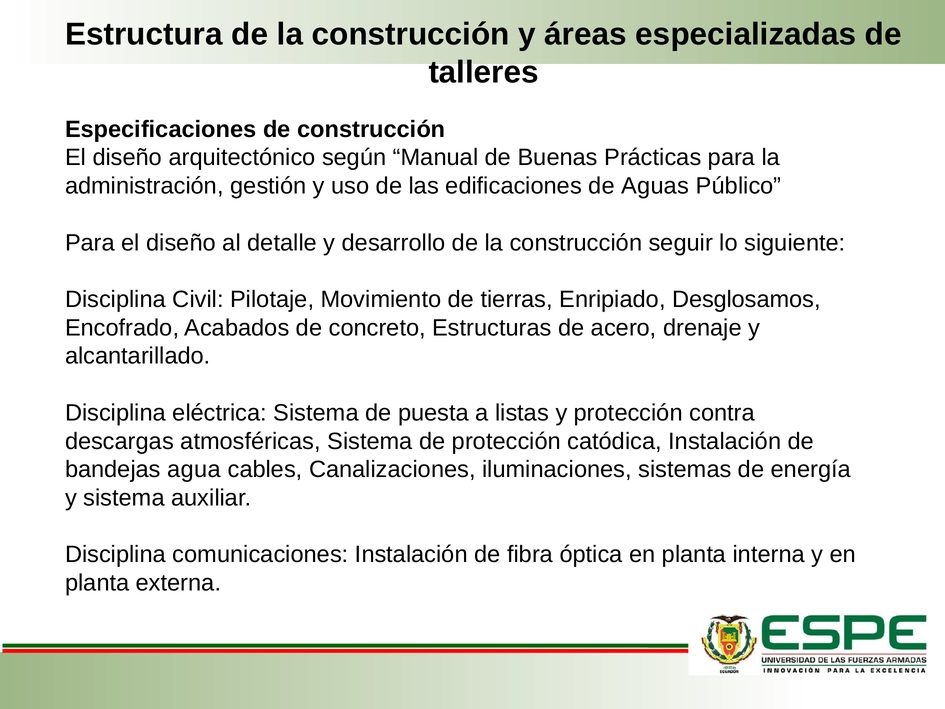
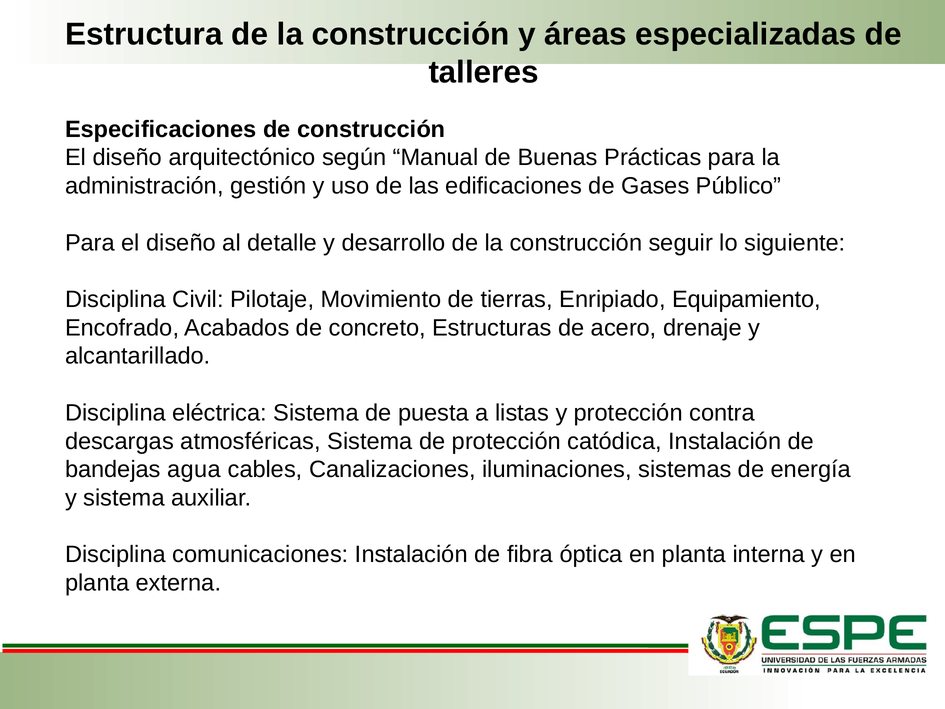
Aguas: Aguas -> Gases
Desglosamos: Desglosamos -> Equipamiento
